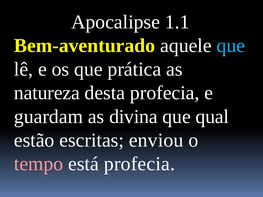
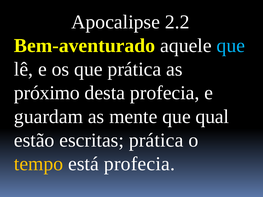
1.1: 1.1 -> 2.2
natureza: natureza -> próximo
divina: divina -> mente
escritas enviou: enviou -> prática
tempo colour: pink -> yellow
